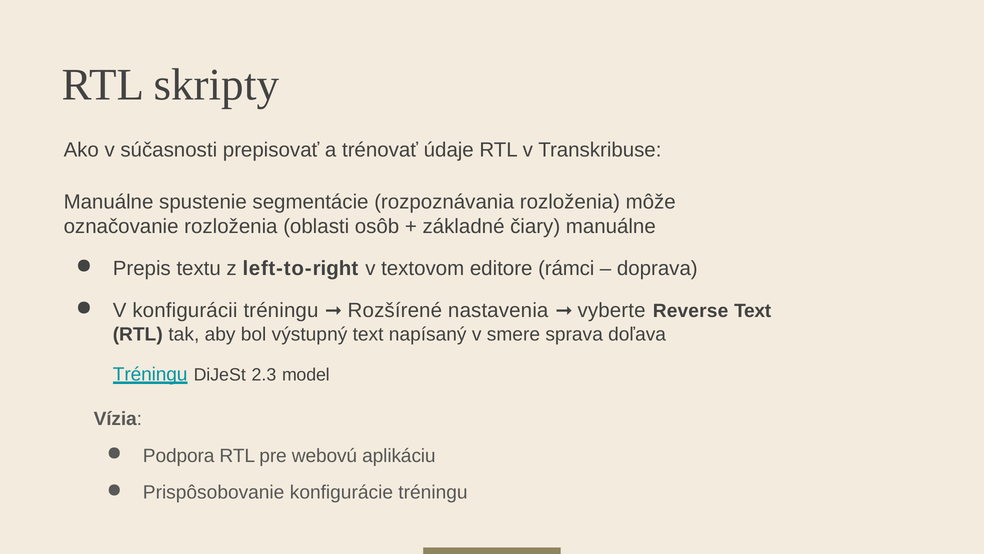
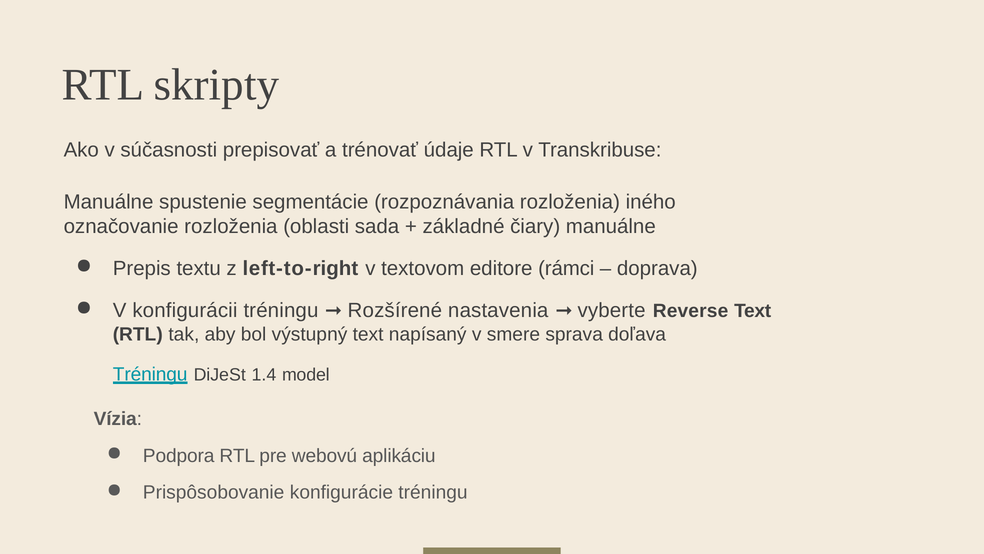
môže: môže -> iného
osôb: osôb -> sada
2.3: 2.3 -> 1.4
